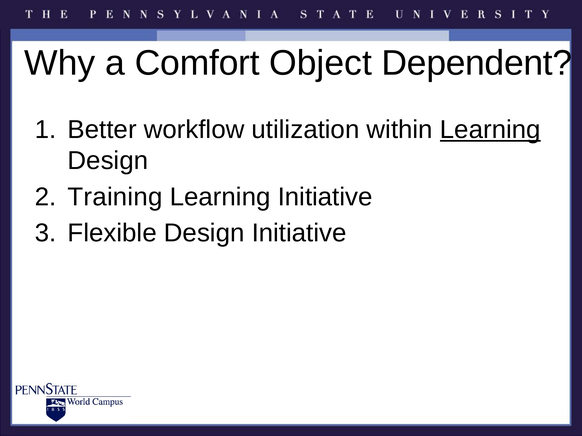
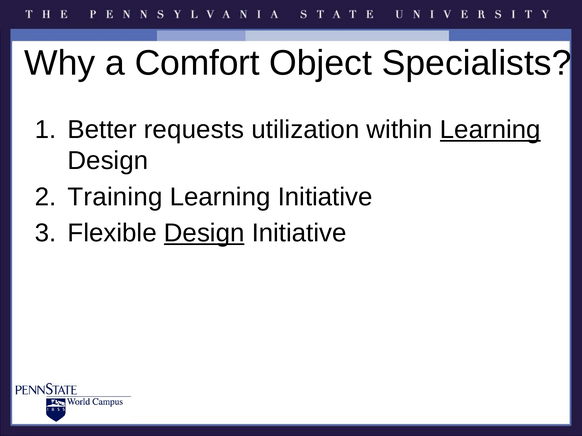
Dependent: Dependent -> Specialists
workflow: workflow -> requests
Design at (204, 233) underline: none -> present
